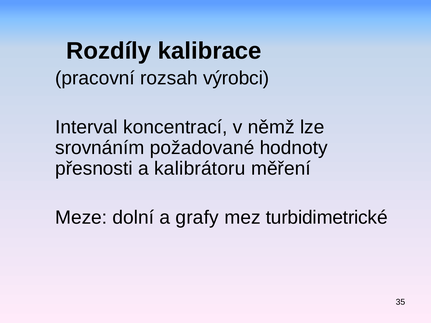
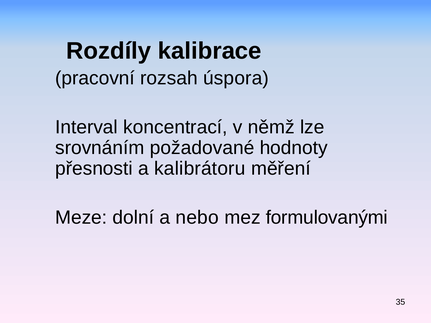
výrobci: výrobci -> úspora
grafy: grafy -> nebo
turbidimetrické: turbidimetrické -> formulovanými
